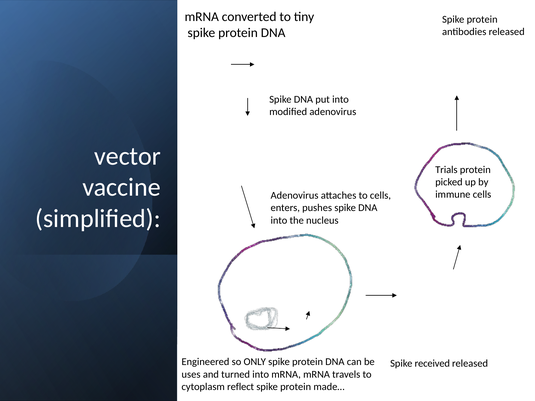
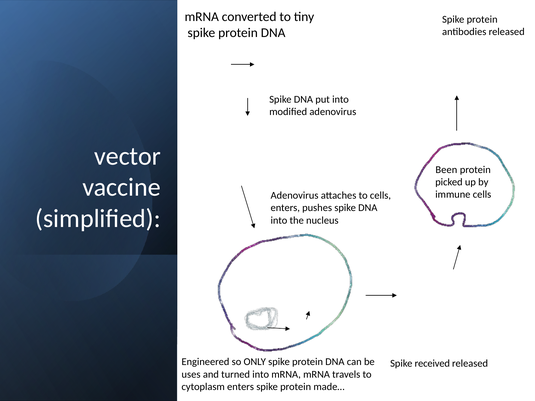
Trials: Trials -> Been
cytoplasm reflect: reflect -> enters
